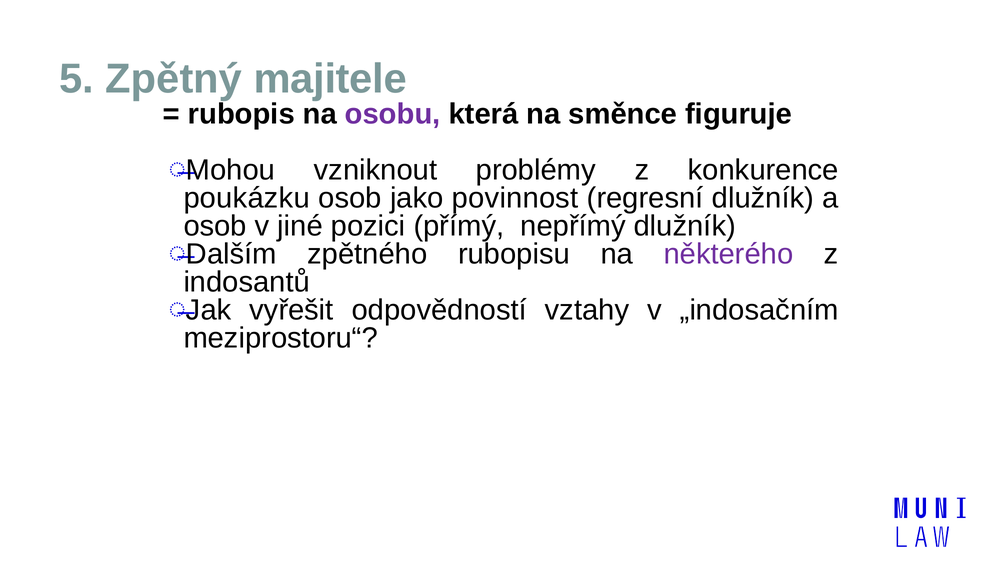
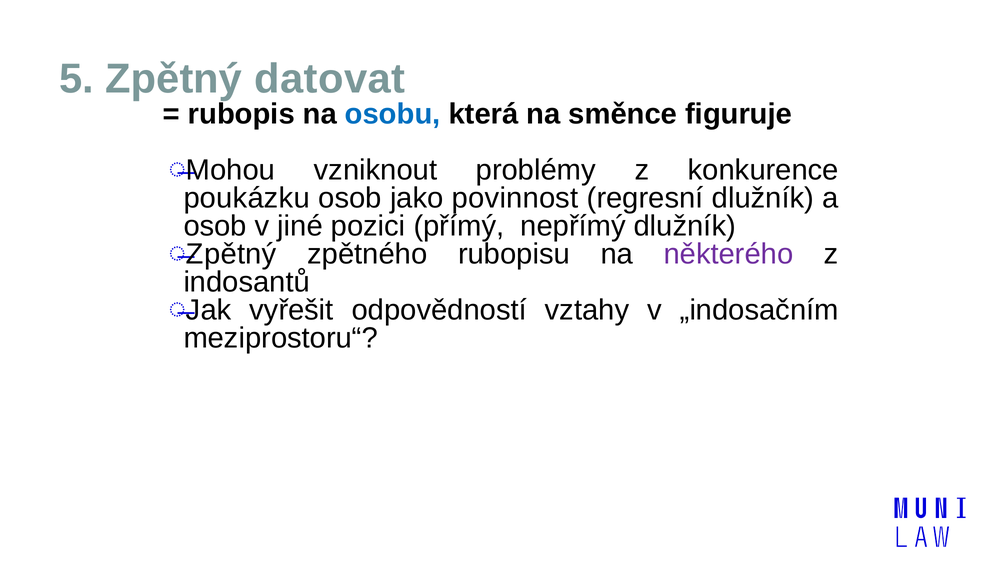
majitele: majitele -> datovat
osobu colour: purple -> blue
Dalším at (231, 254): Dalším -> Zpětný
